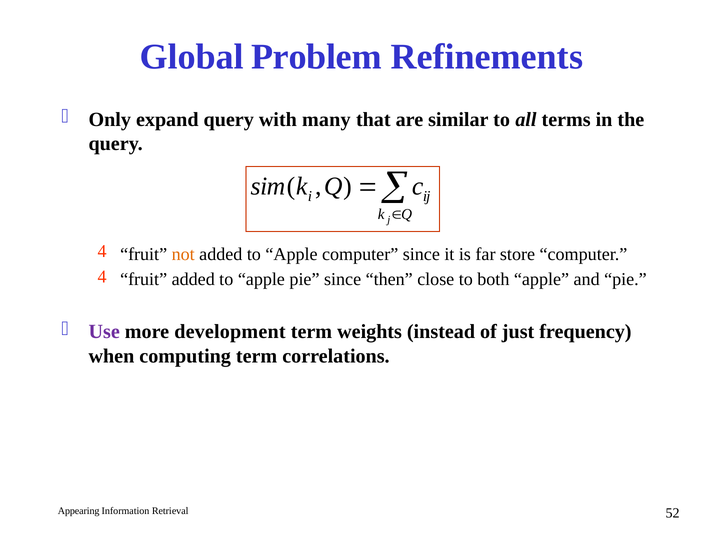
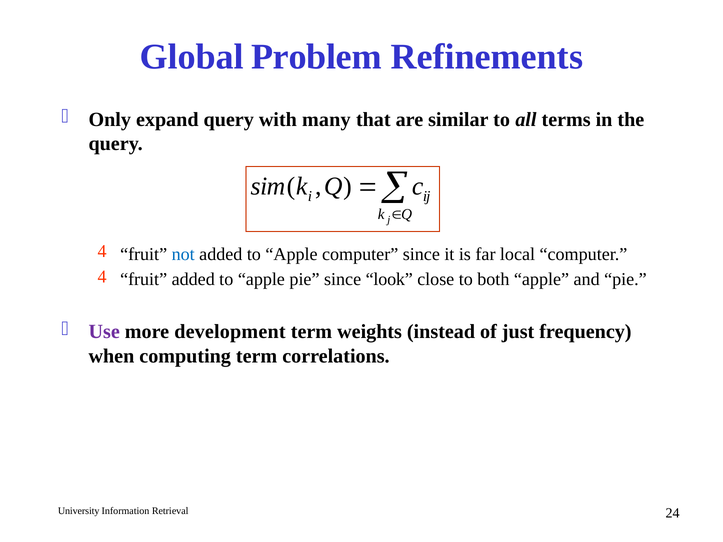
not colour: orange -> blue
store: store -> local
then: then -> look
Appearing: Appearing -> University
52: 52 -> 24
